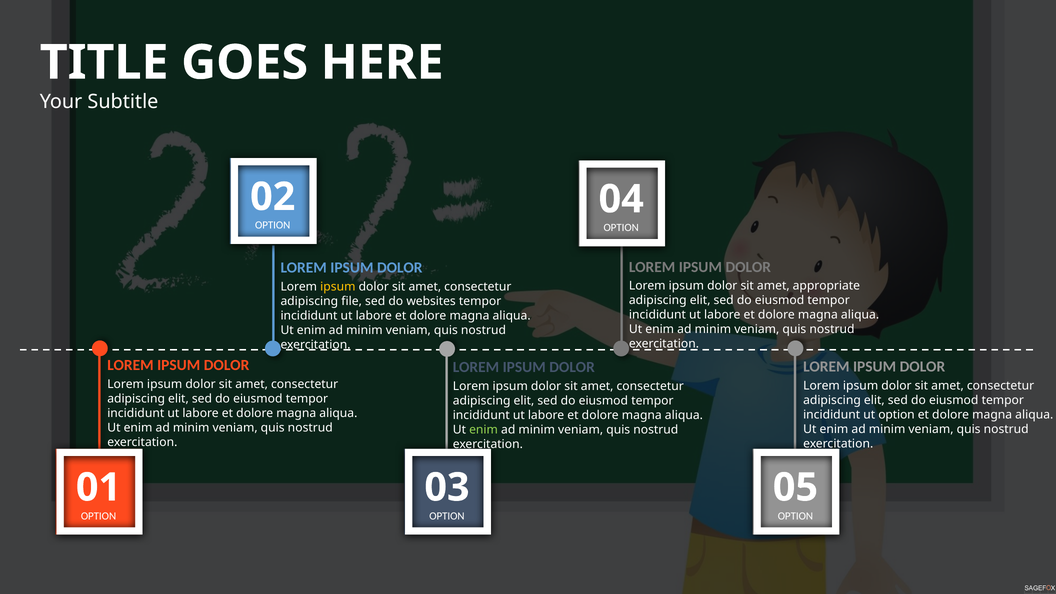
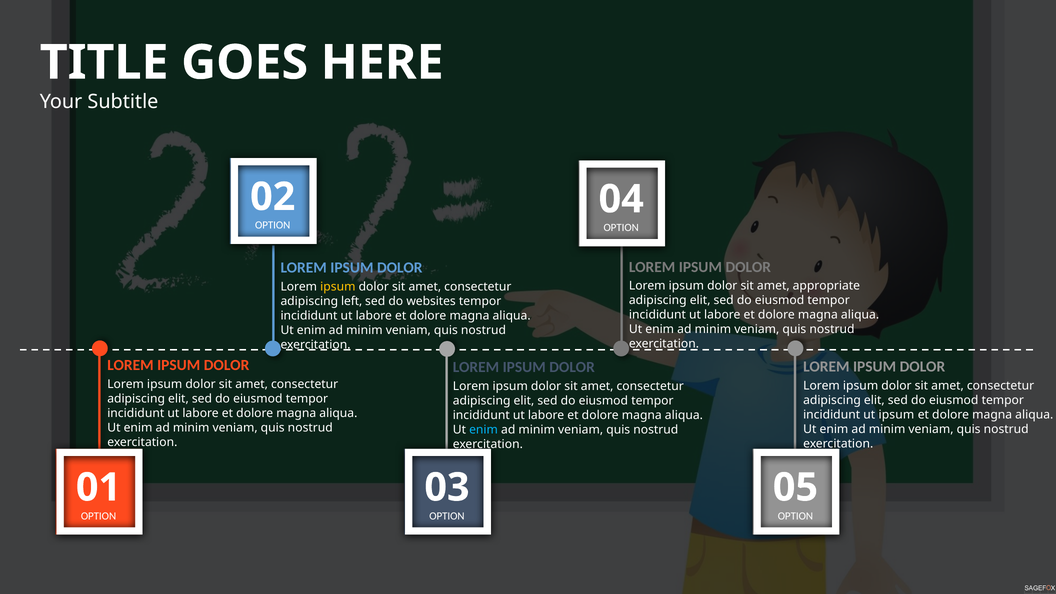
file: file -> left
ut option: option -> ipsum
enim at (484, 430) colour: light green -> light blue
